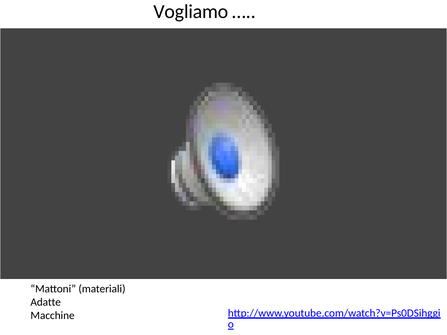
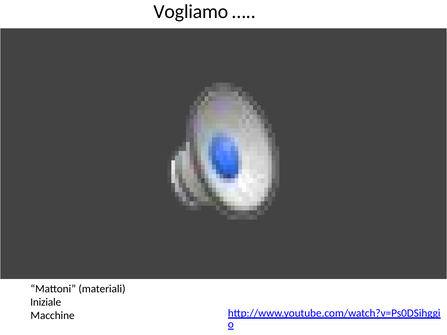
Adatte: Adatte -> Iniziale
